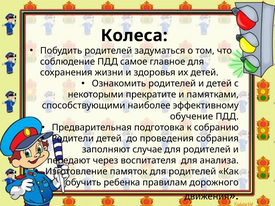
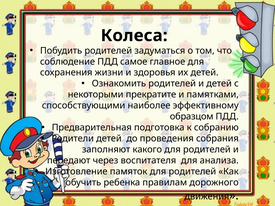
обучение: обучение -> образцом
случае: случае -> какого
